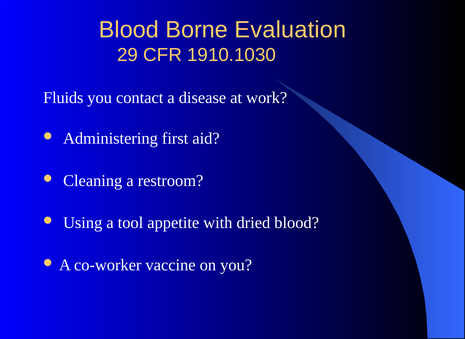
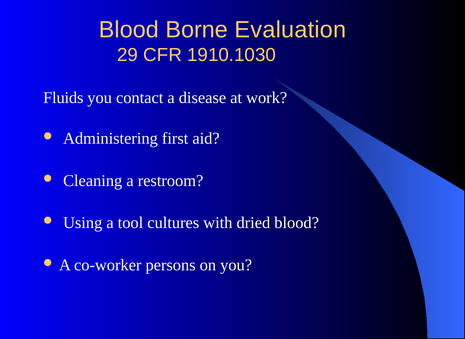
appetite: appetite -> cultures
vaccine: vaccine -> persons
